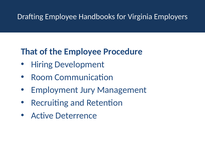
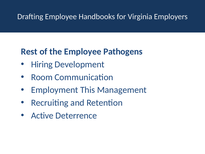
That: That -> Rest
Procedure: Procedure -> Pathogens
Jury: Jury -> This
